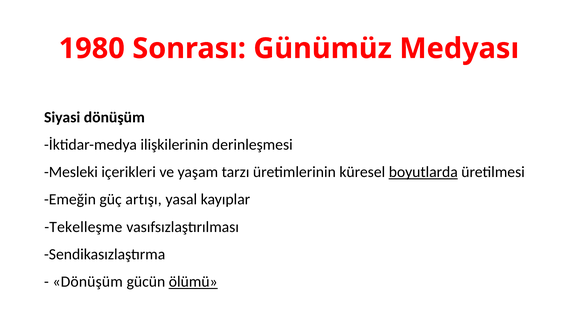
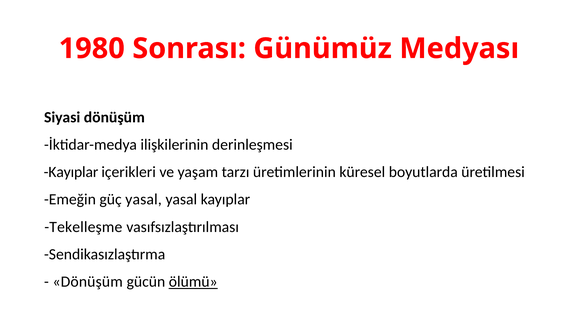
Mesleki at (71, 172): Mesleki -> Kayıplar
boyutlarda underline: present -> none
güç artışı: artışı -> yasal
